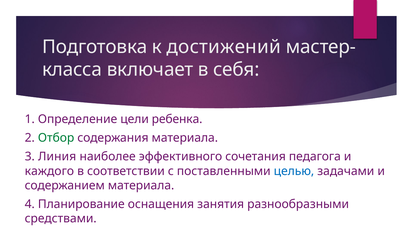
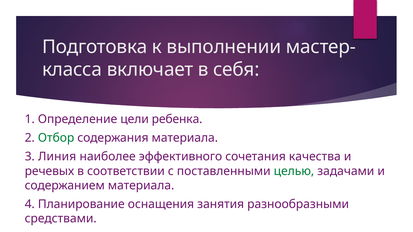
достижений: достижений -> выполнении
педагога: педагога -> качества
каждого: каждого -> речевых
целью colour: blue -> green
